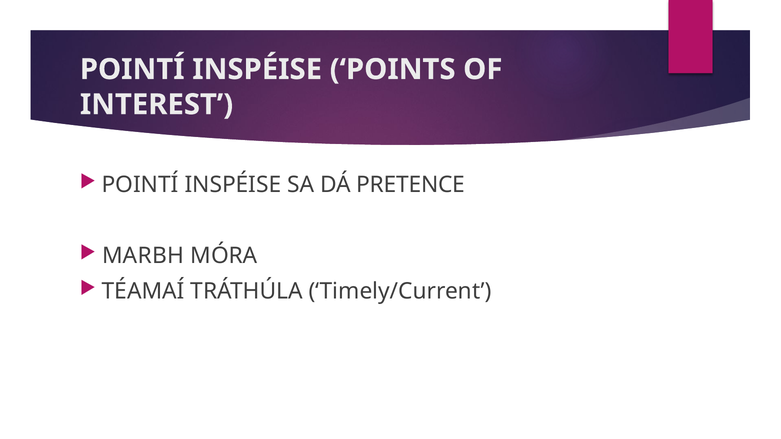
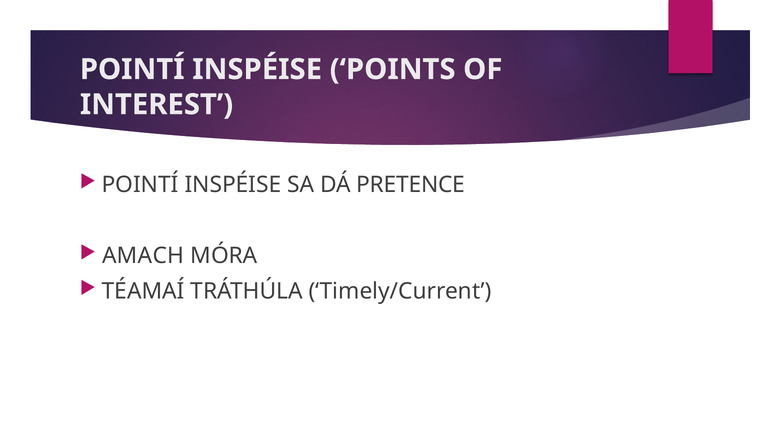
MARBH: MARBH -> AMACH
